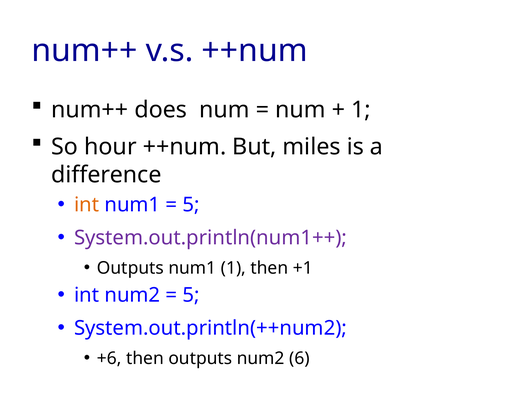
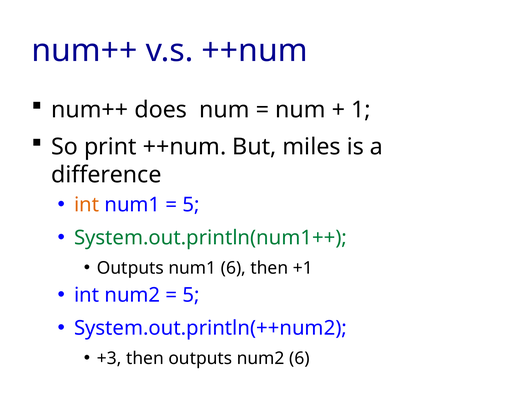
hour: hour -> print
System.out.println(num1++ colour: purple -> green
num1 1: 1 -> 6
+6: +6 -> +3
